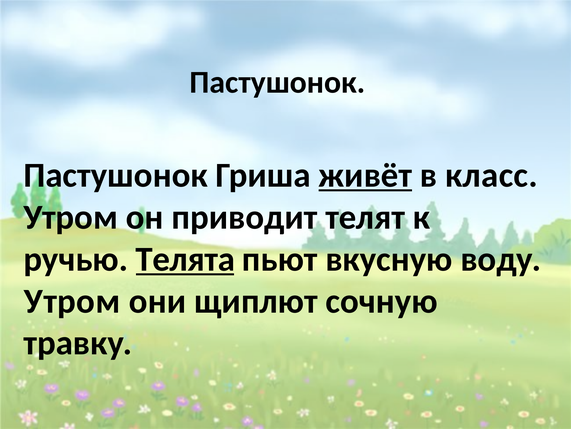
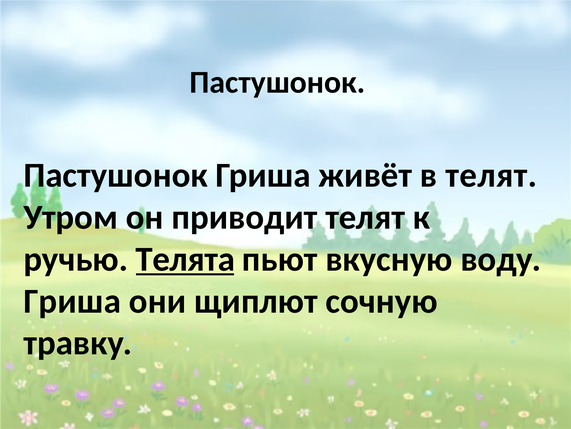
живёт underline: present -> none
в класс: класс -> телят
Утром at (72, 301): Утром -> Гриша
